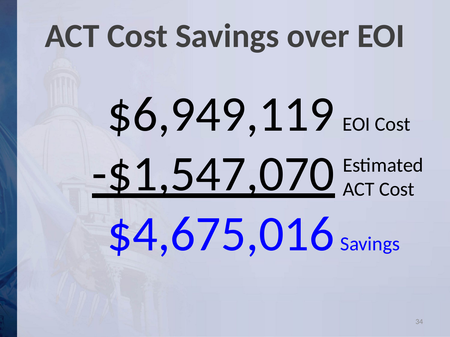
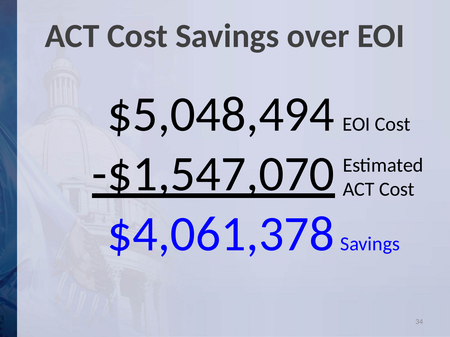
$6,949,119: $6,949,119 -> $5,048,494
$4,675,016: $4,675,016 -> $4,061,378
